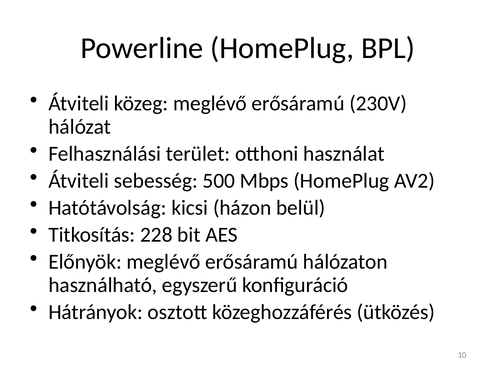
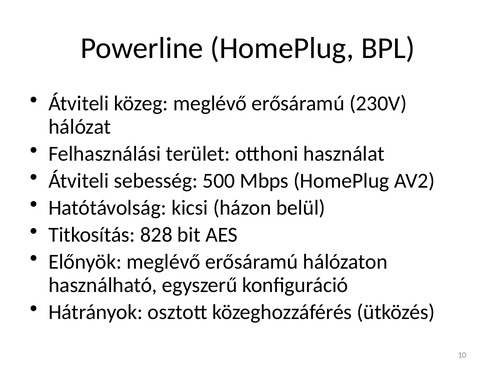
228: 228 -> 828
